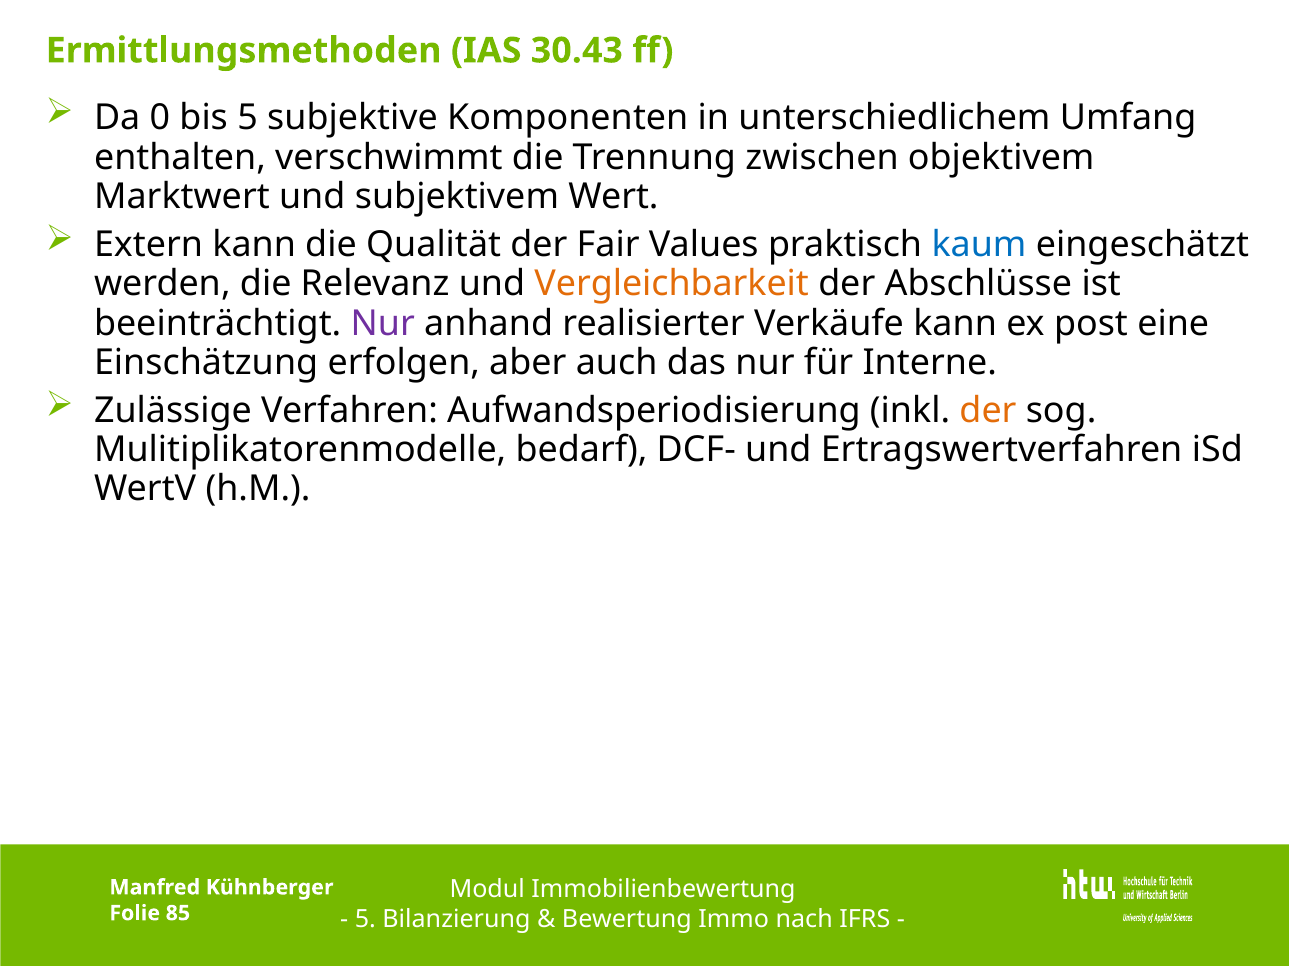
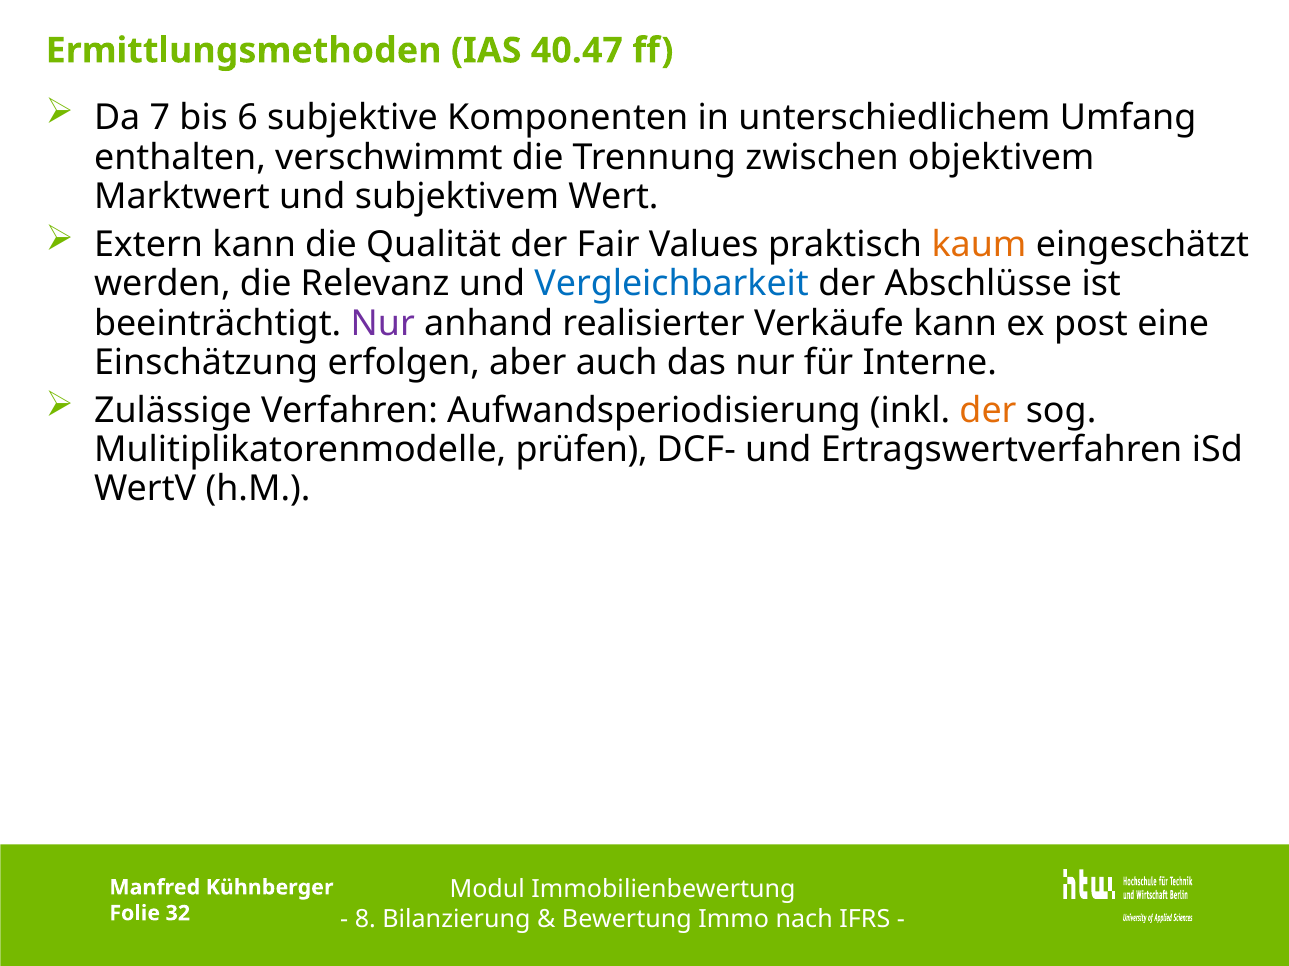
30.43: 30.43 -> 40.47
0: 0 -> 7
bis 5: 5 -> 6
kaum colour: blue -> orange
Vergleichbarkeit colour: orange -> blue
bedarf: bedarf -> prüfen
85: 85 -> 32
5 at (365, 920): 5 -> 8
